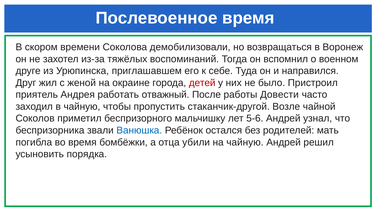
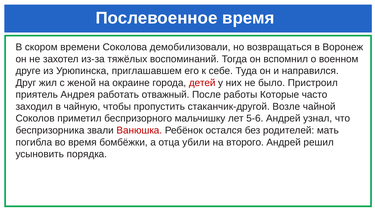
Довести: Довести -> Которые
Ванюшка colour: blue -> red
на чайную: чайную -> второго
